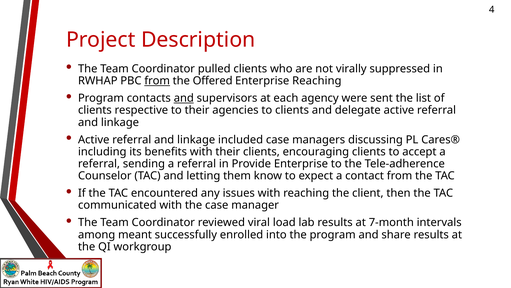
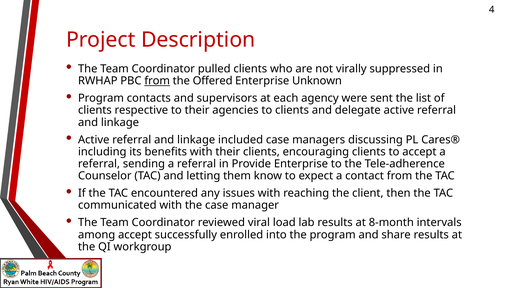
Enterprise Reaching: Reaching -> Unknown
and at (184, 98) underline: present -> none
7-month: 7-month -> 8-month
among meant: meant -> accept
